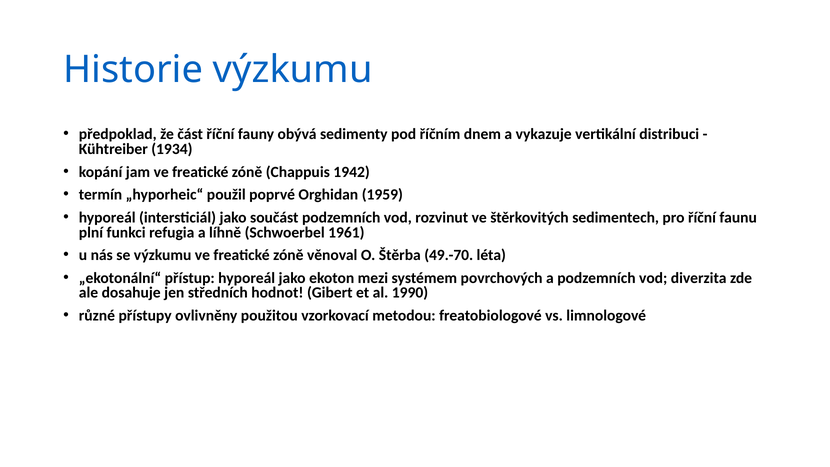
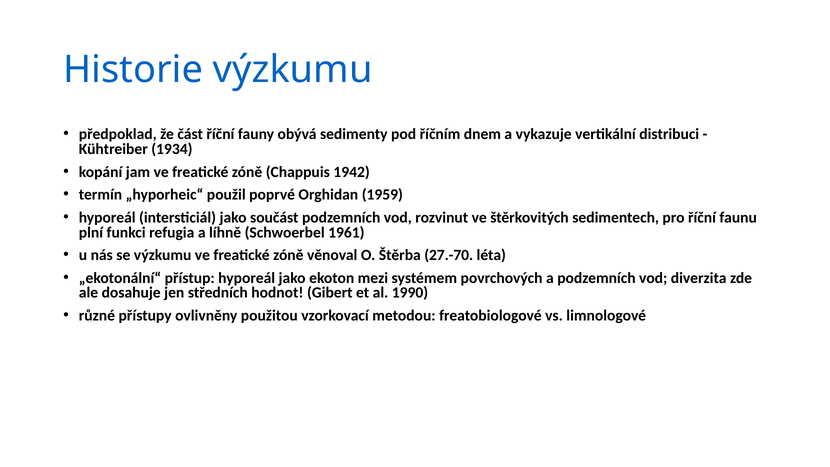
49.-70: 49.-70 -> 27.-70
